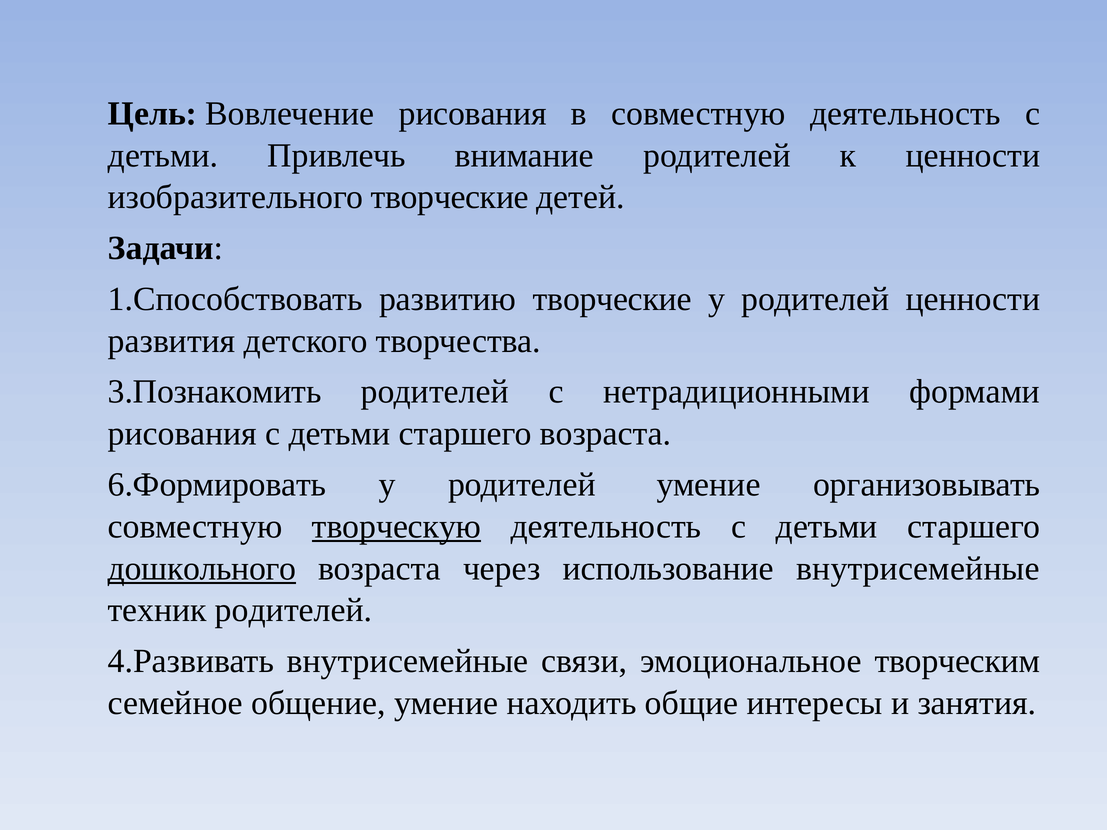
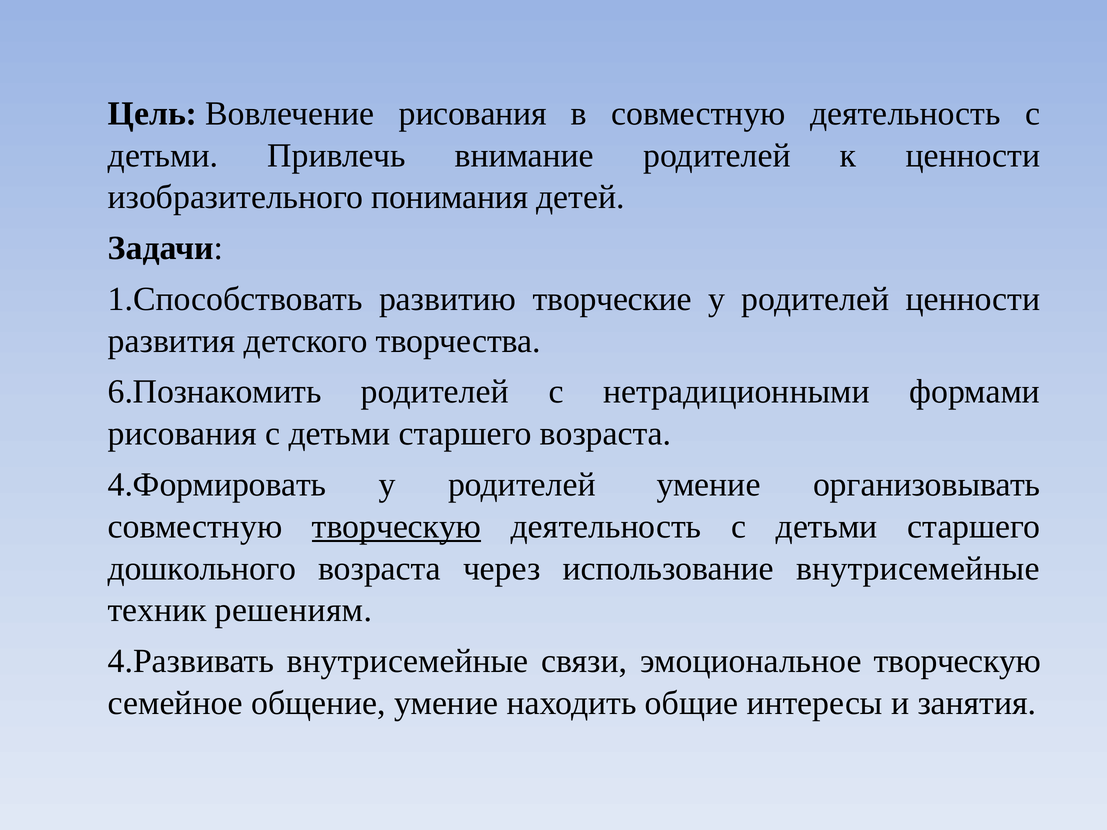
изобразительного творческие: творческие -> понимания
3.Познакомить: 3.Познакомить -> 6.Познакомить
6.Формировать: 6.Формировать -> 4.Формировать
дошкольного underline: present -> none
техник родителей: родителей -> решениям
эмоциональное творческим: творческим -> творческую
